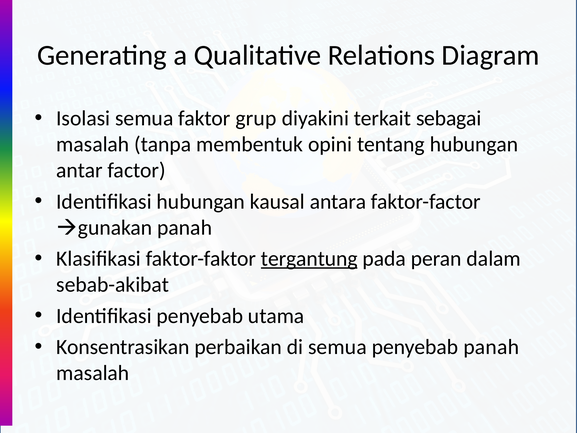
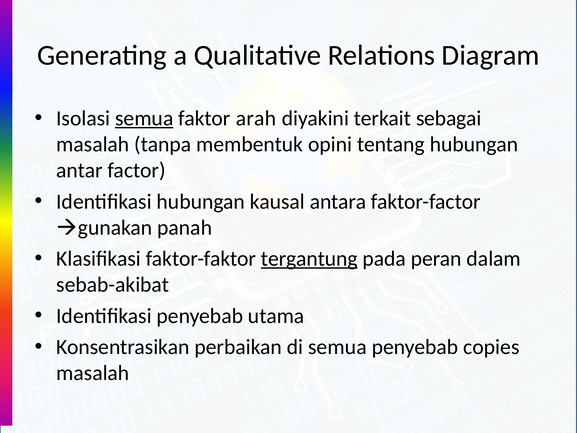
semua at (144, 118) underline: none -> present
grup: grup -> arah
penyebab panah: panah -> copies
